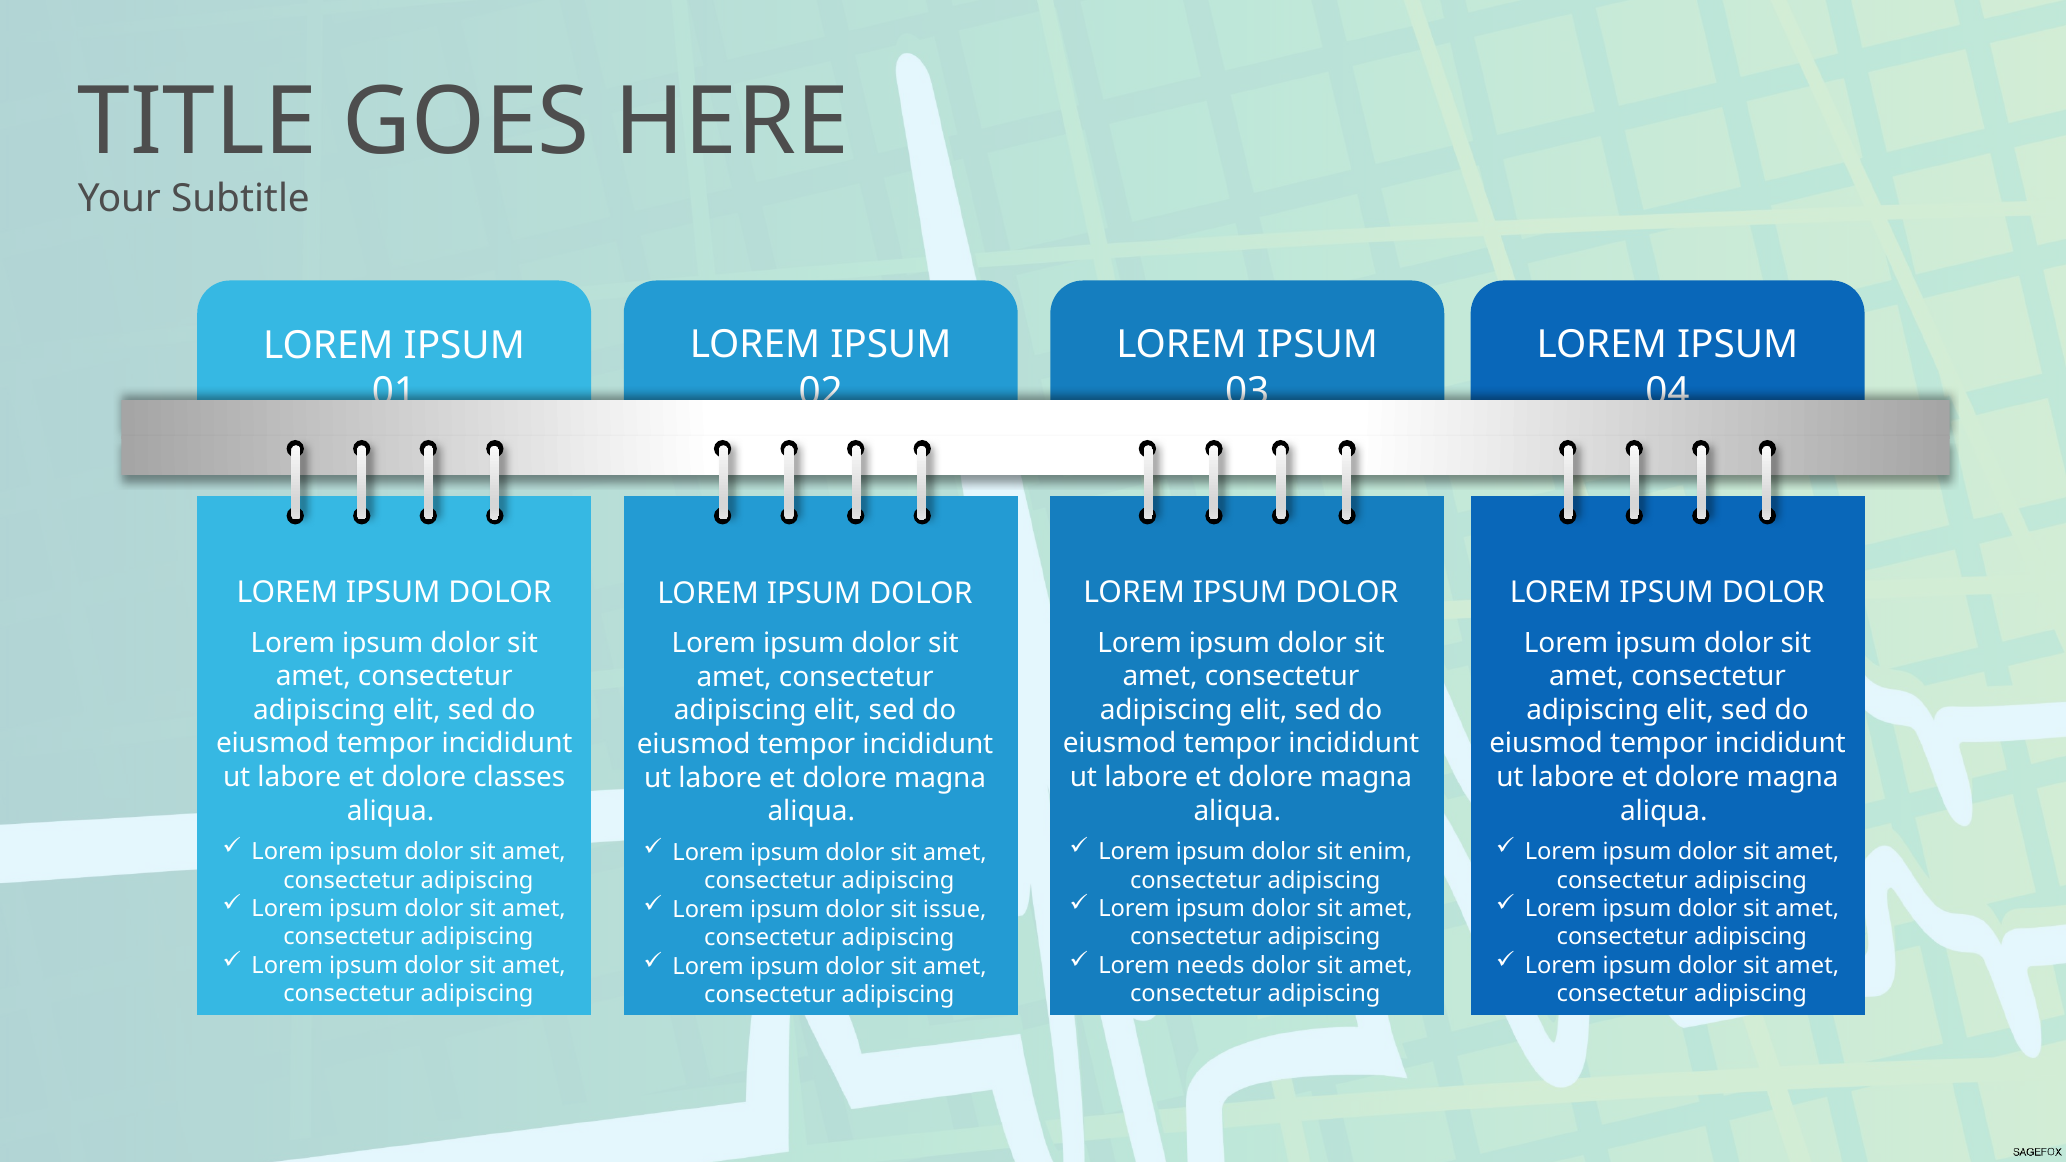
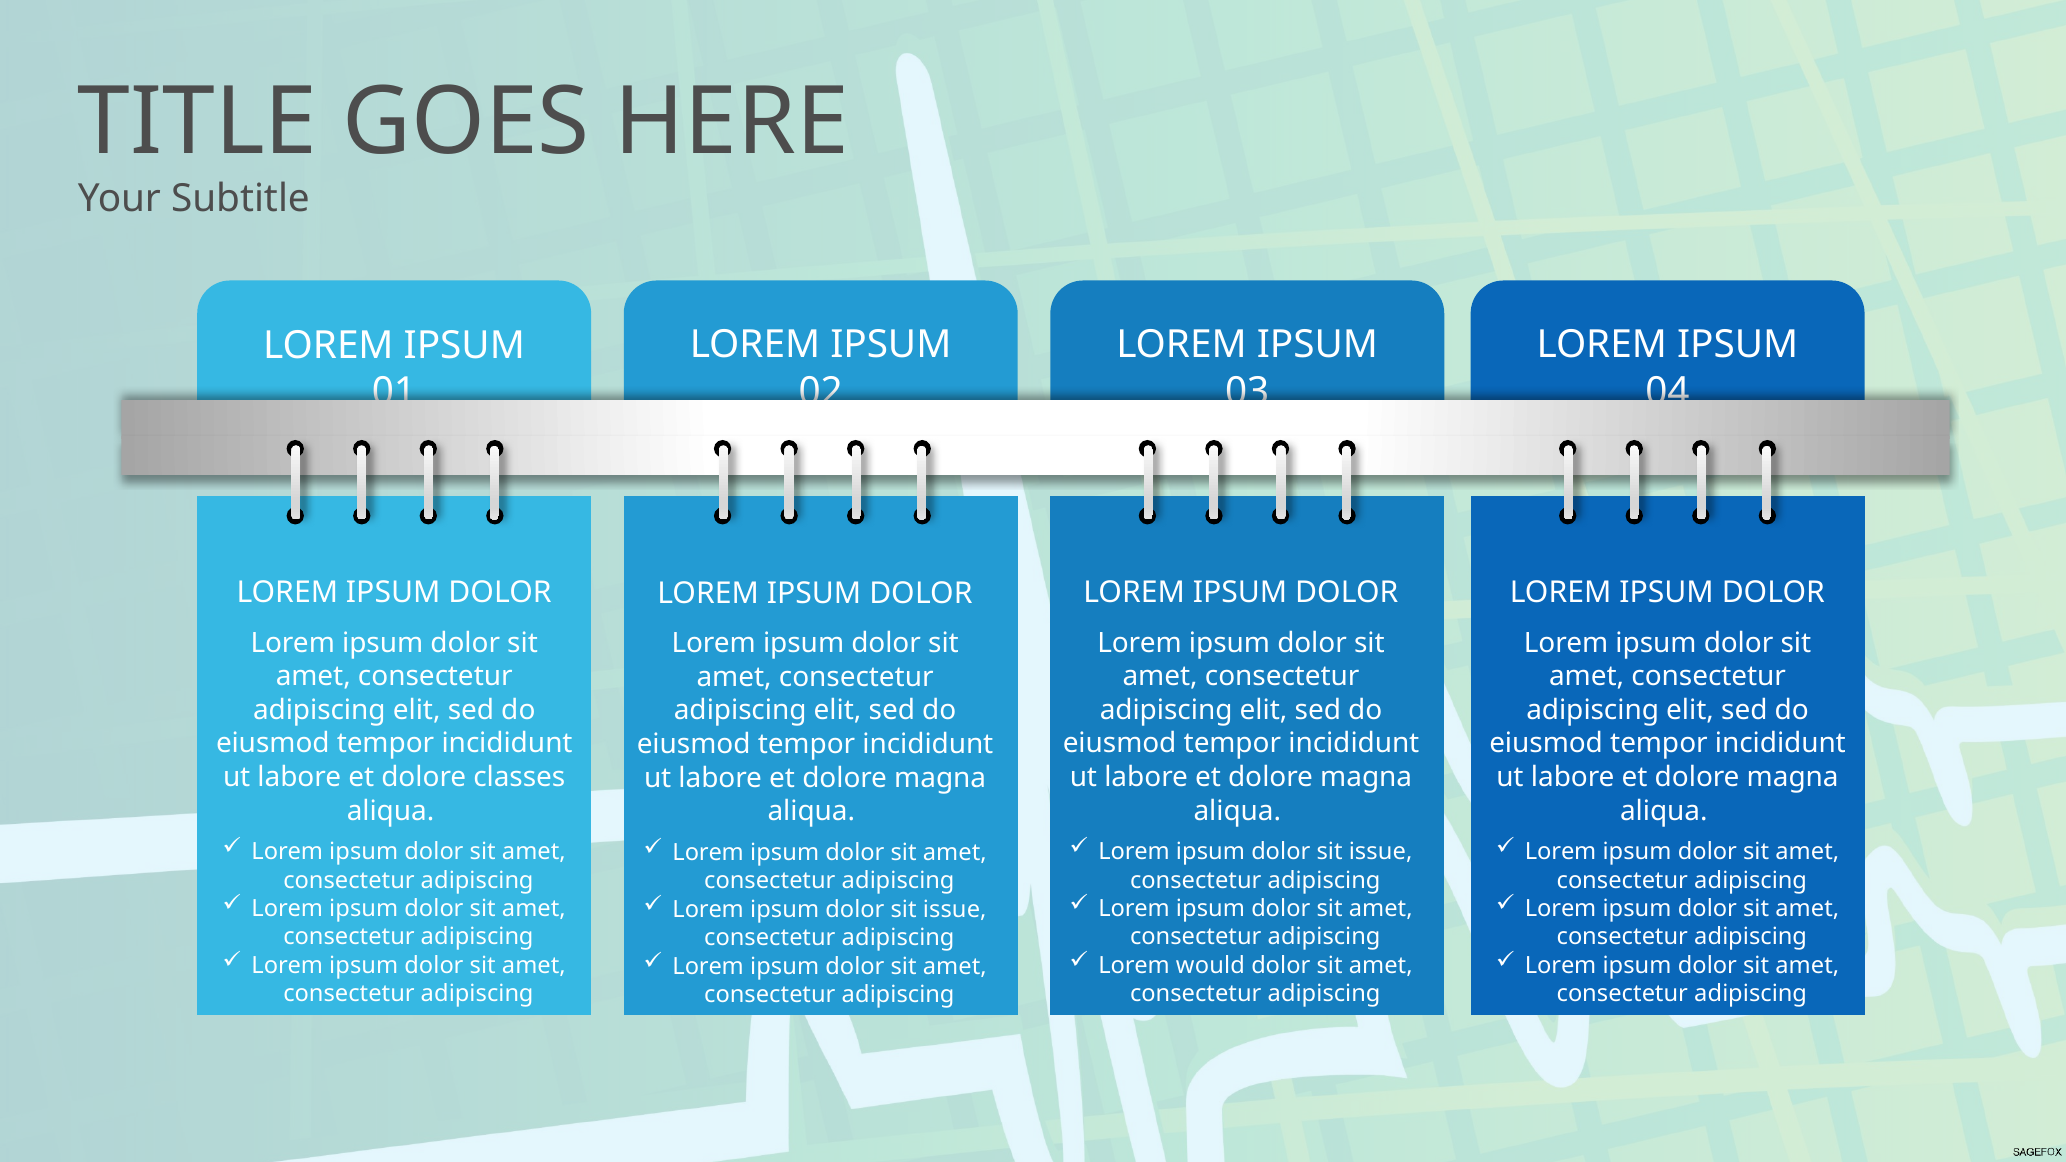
enim at (1381, 852): enim -> issue
needs: needs -> would
